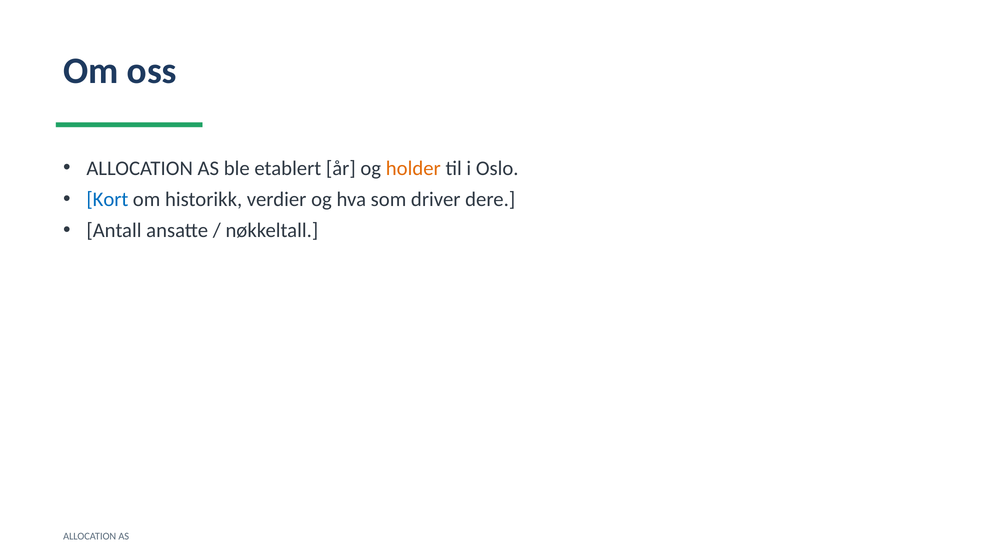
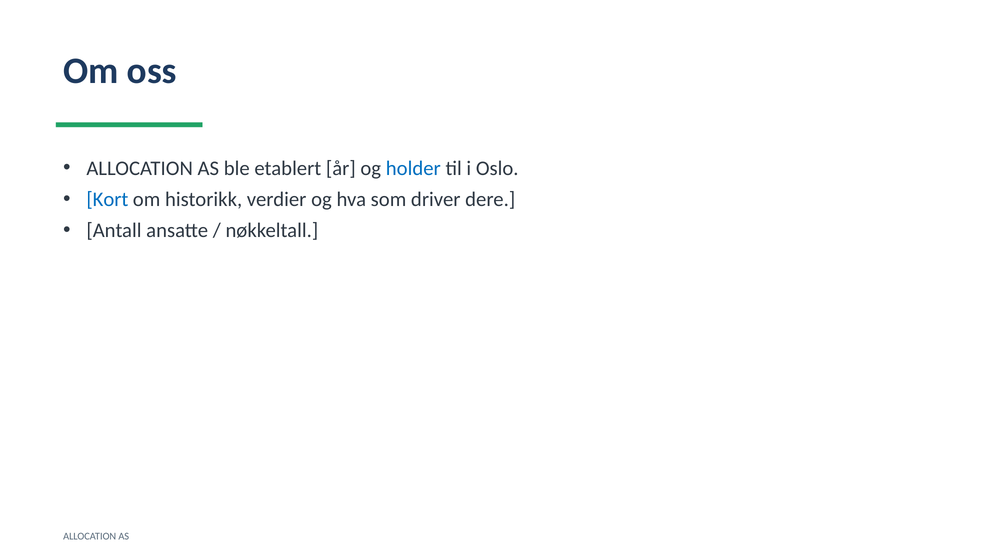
holder colour: orange -> blue
